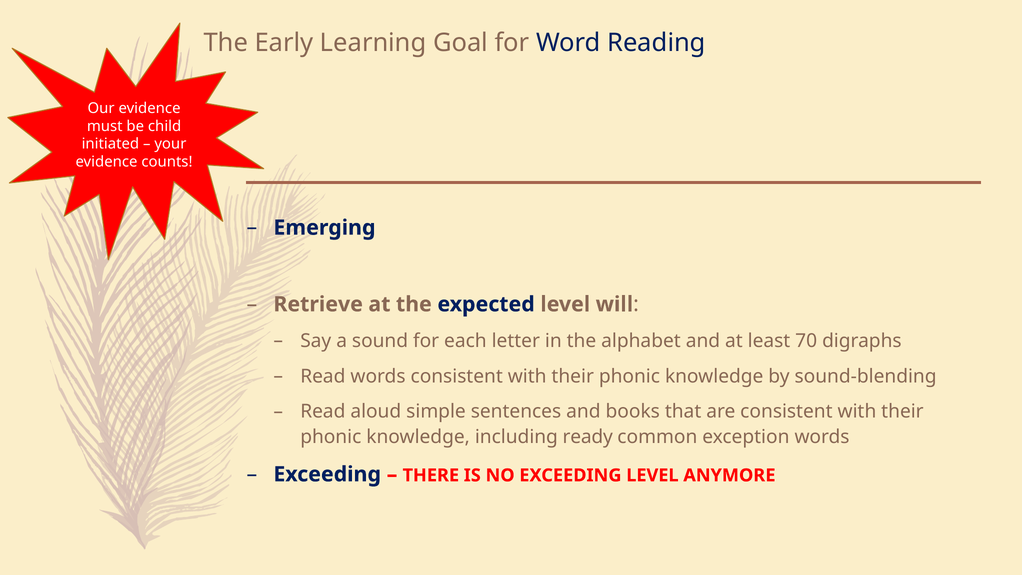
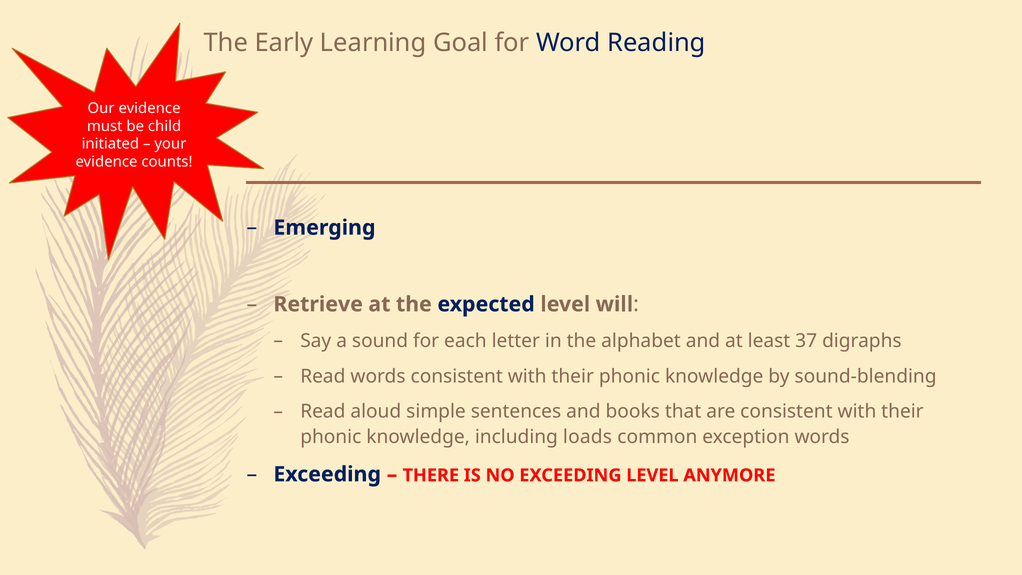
70: 70 -> 37
ready: ready -> loads
